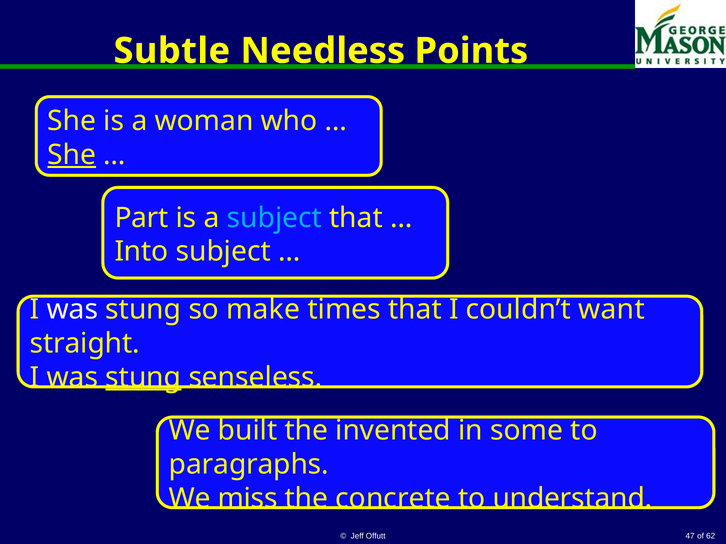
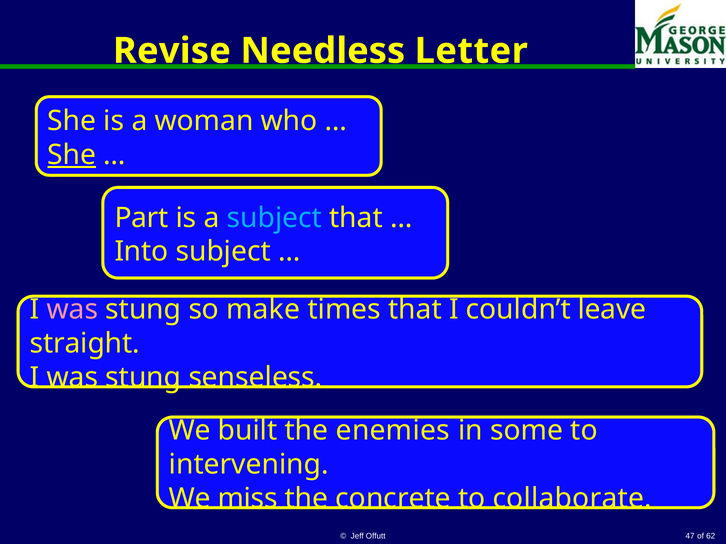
Subtle: Subtle -> Revise
Points: Points -> Letter
was at (72, 310) colour: white -> pink
want: want -> leave
stung at (143, 378) underline: present -> none
invented: invented -> enemies
paragraphs: paragraphs -> intervening
understand: understand -> collaborate
